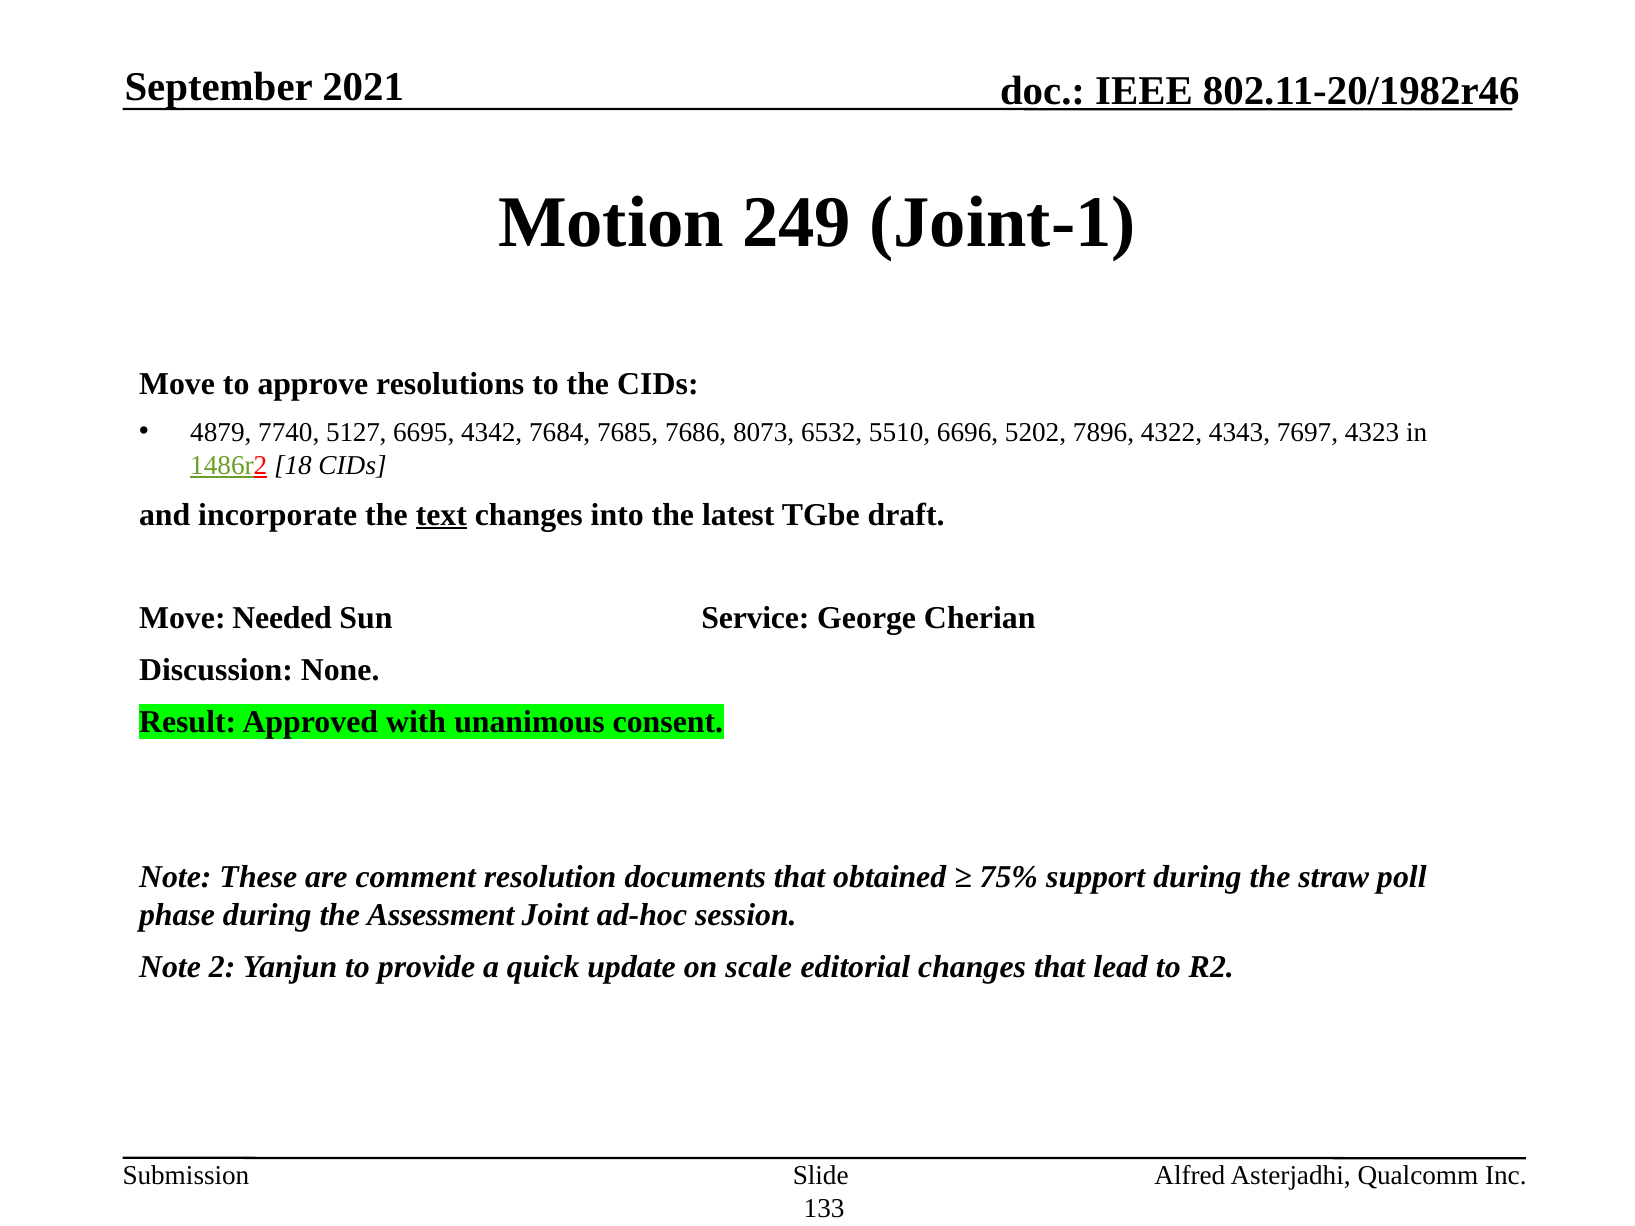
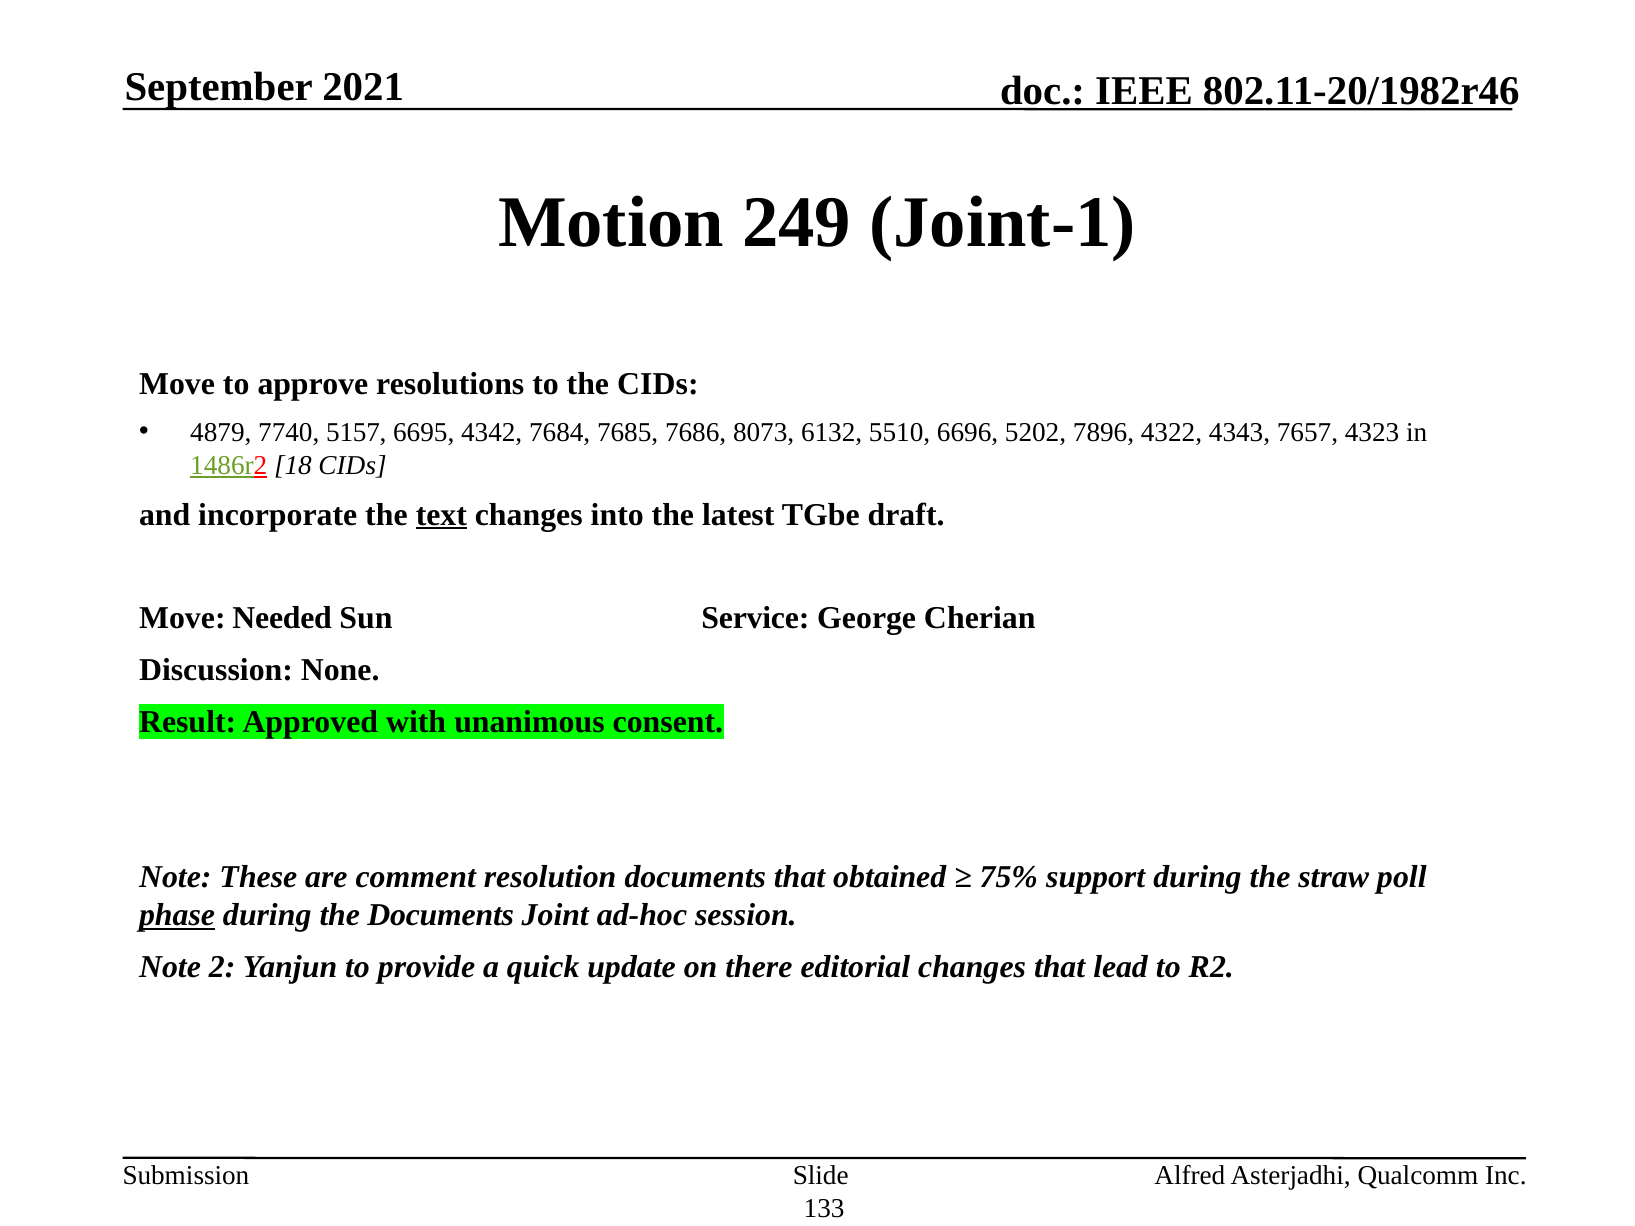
5127: 5127 -> 5157
6532: 6532 -> 6132
7697: 7697 -> 7657
phase underline: none -> present
the Assessment: Assessment -> Documents
scale: scale -> there
